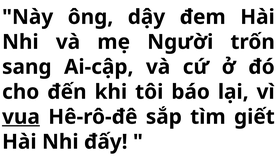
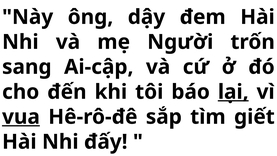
lại underline: none -> present
